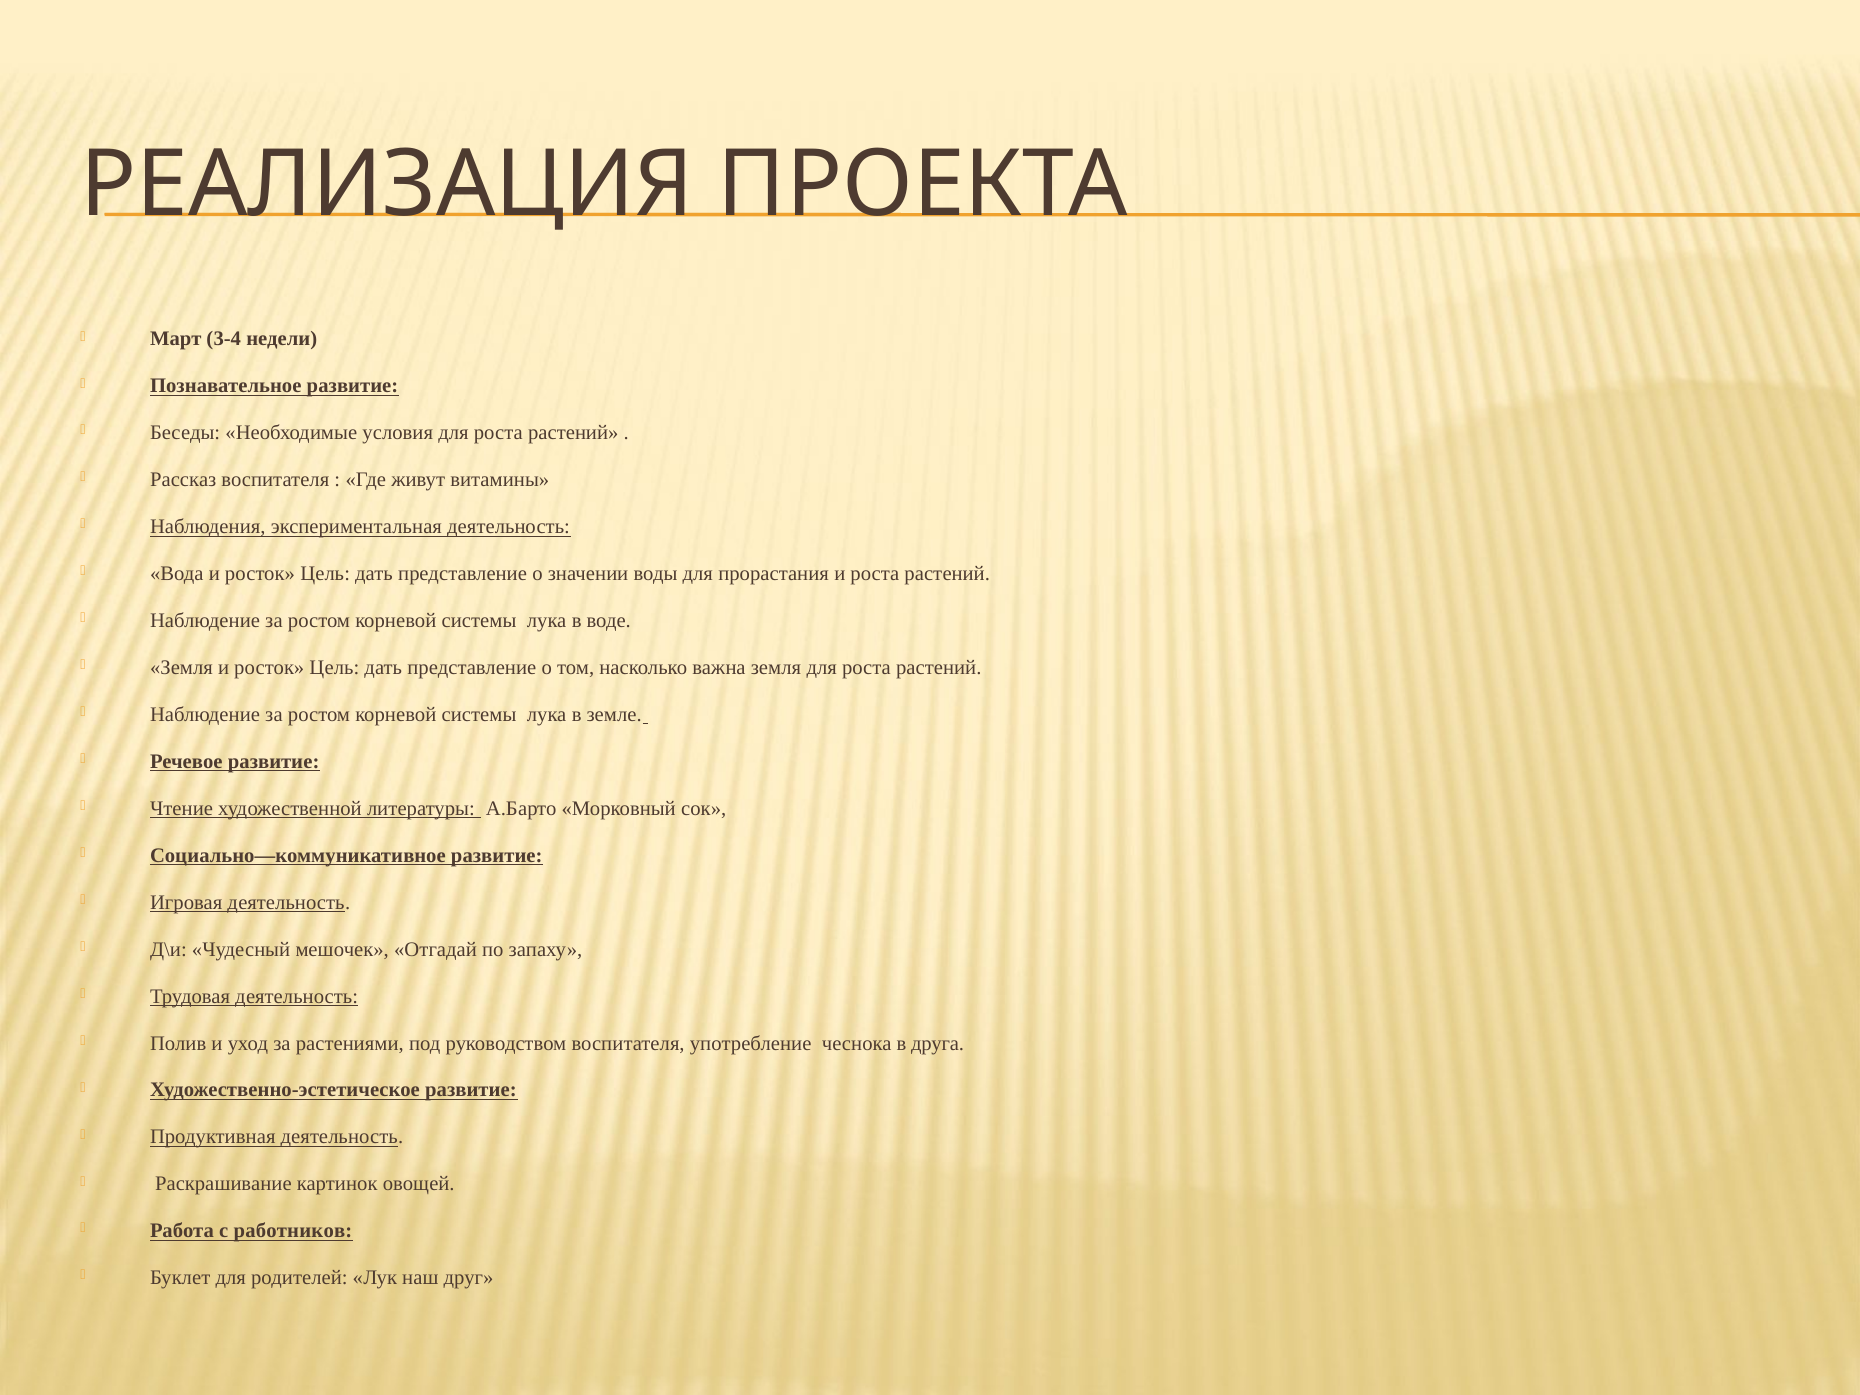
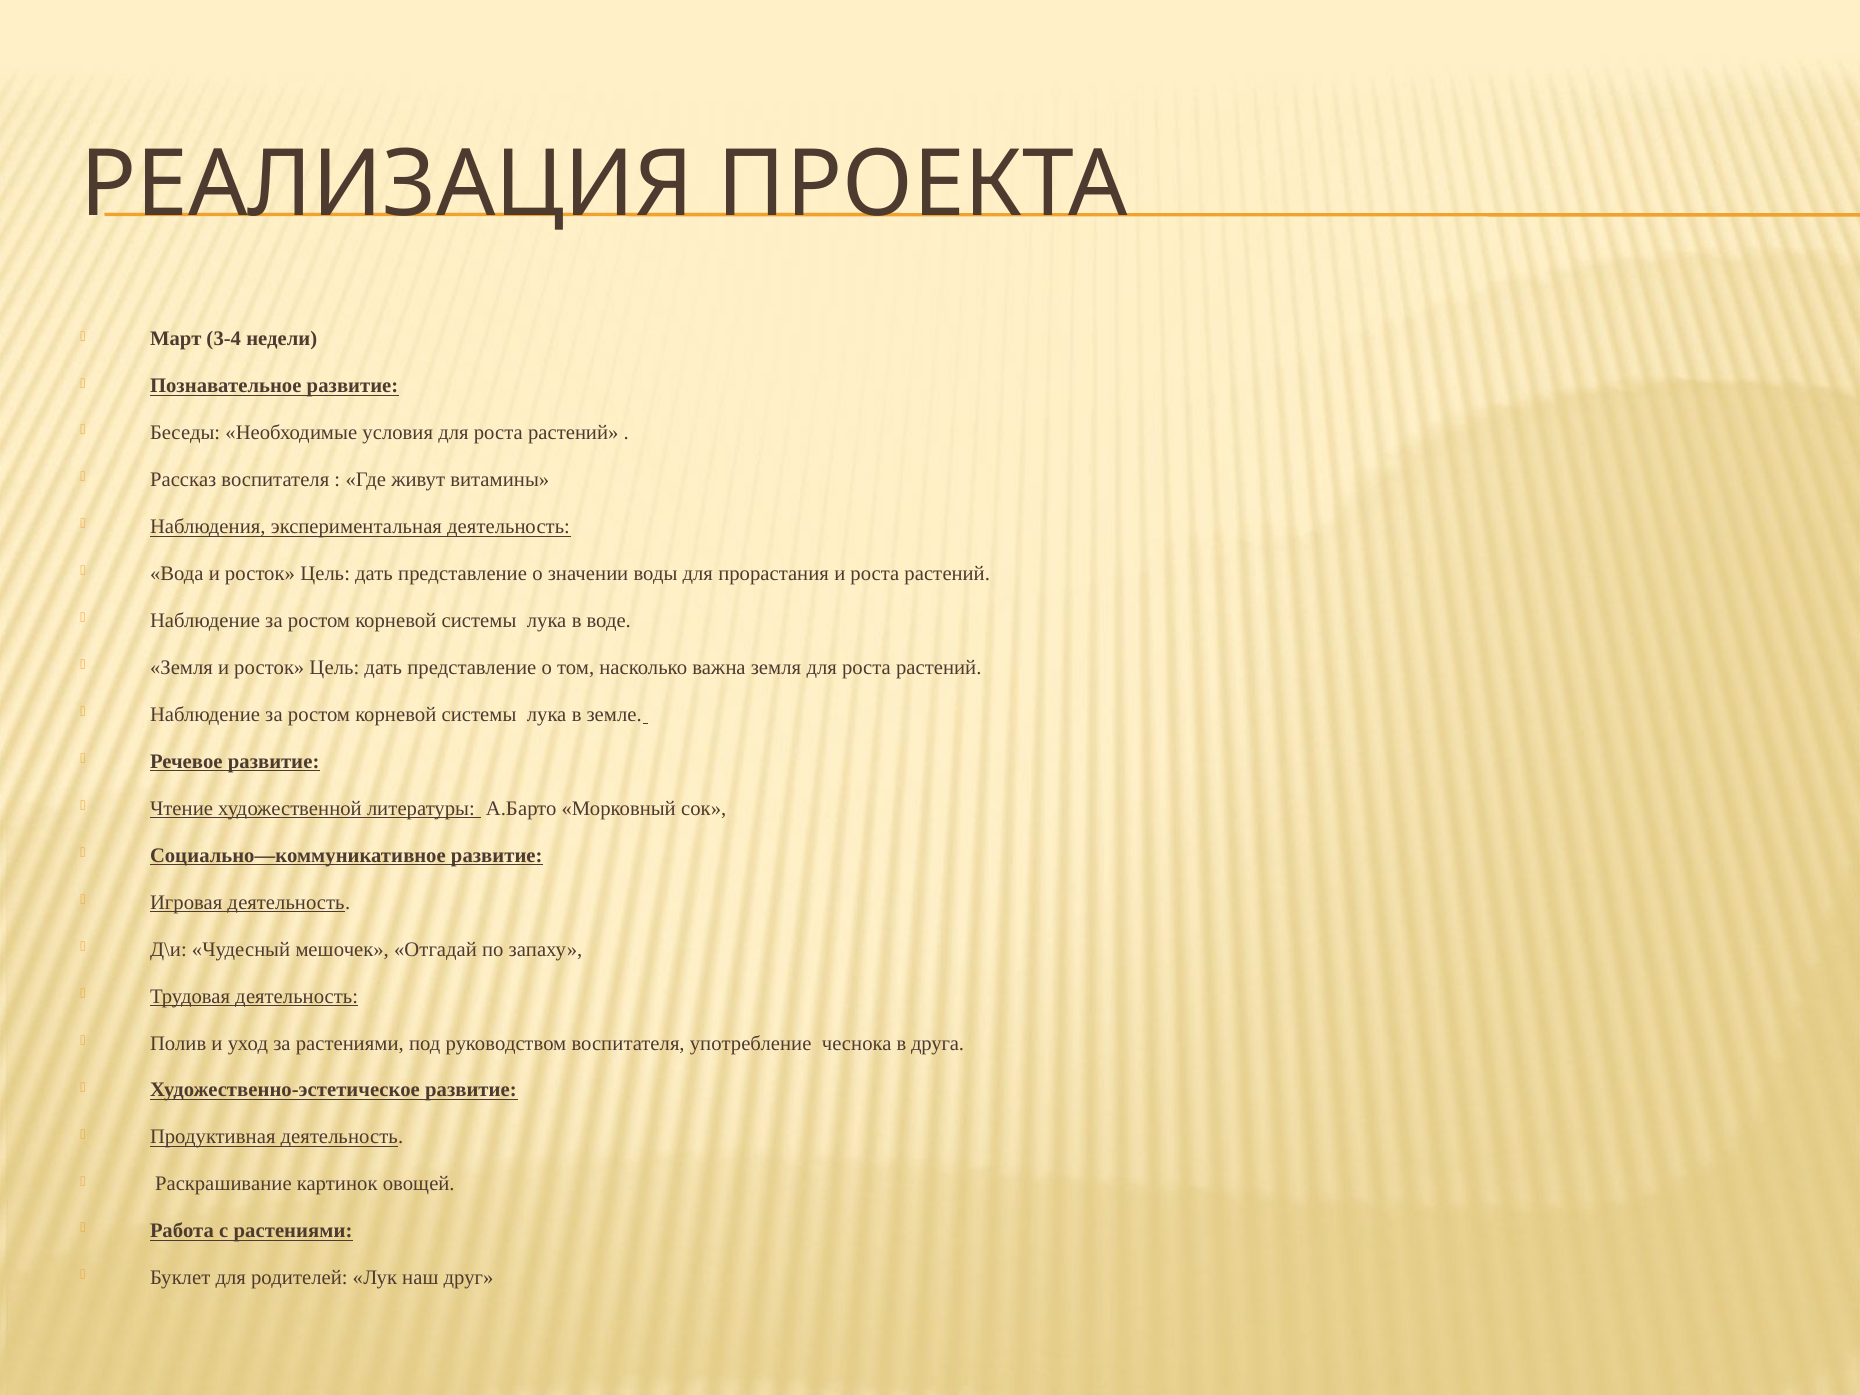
с работников: работников -> растениями
